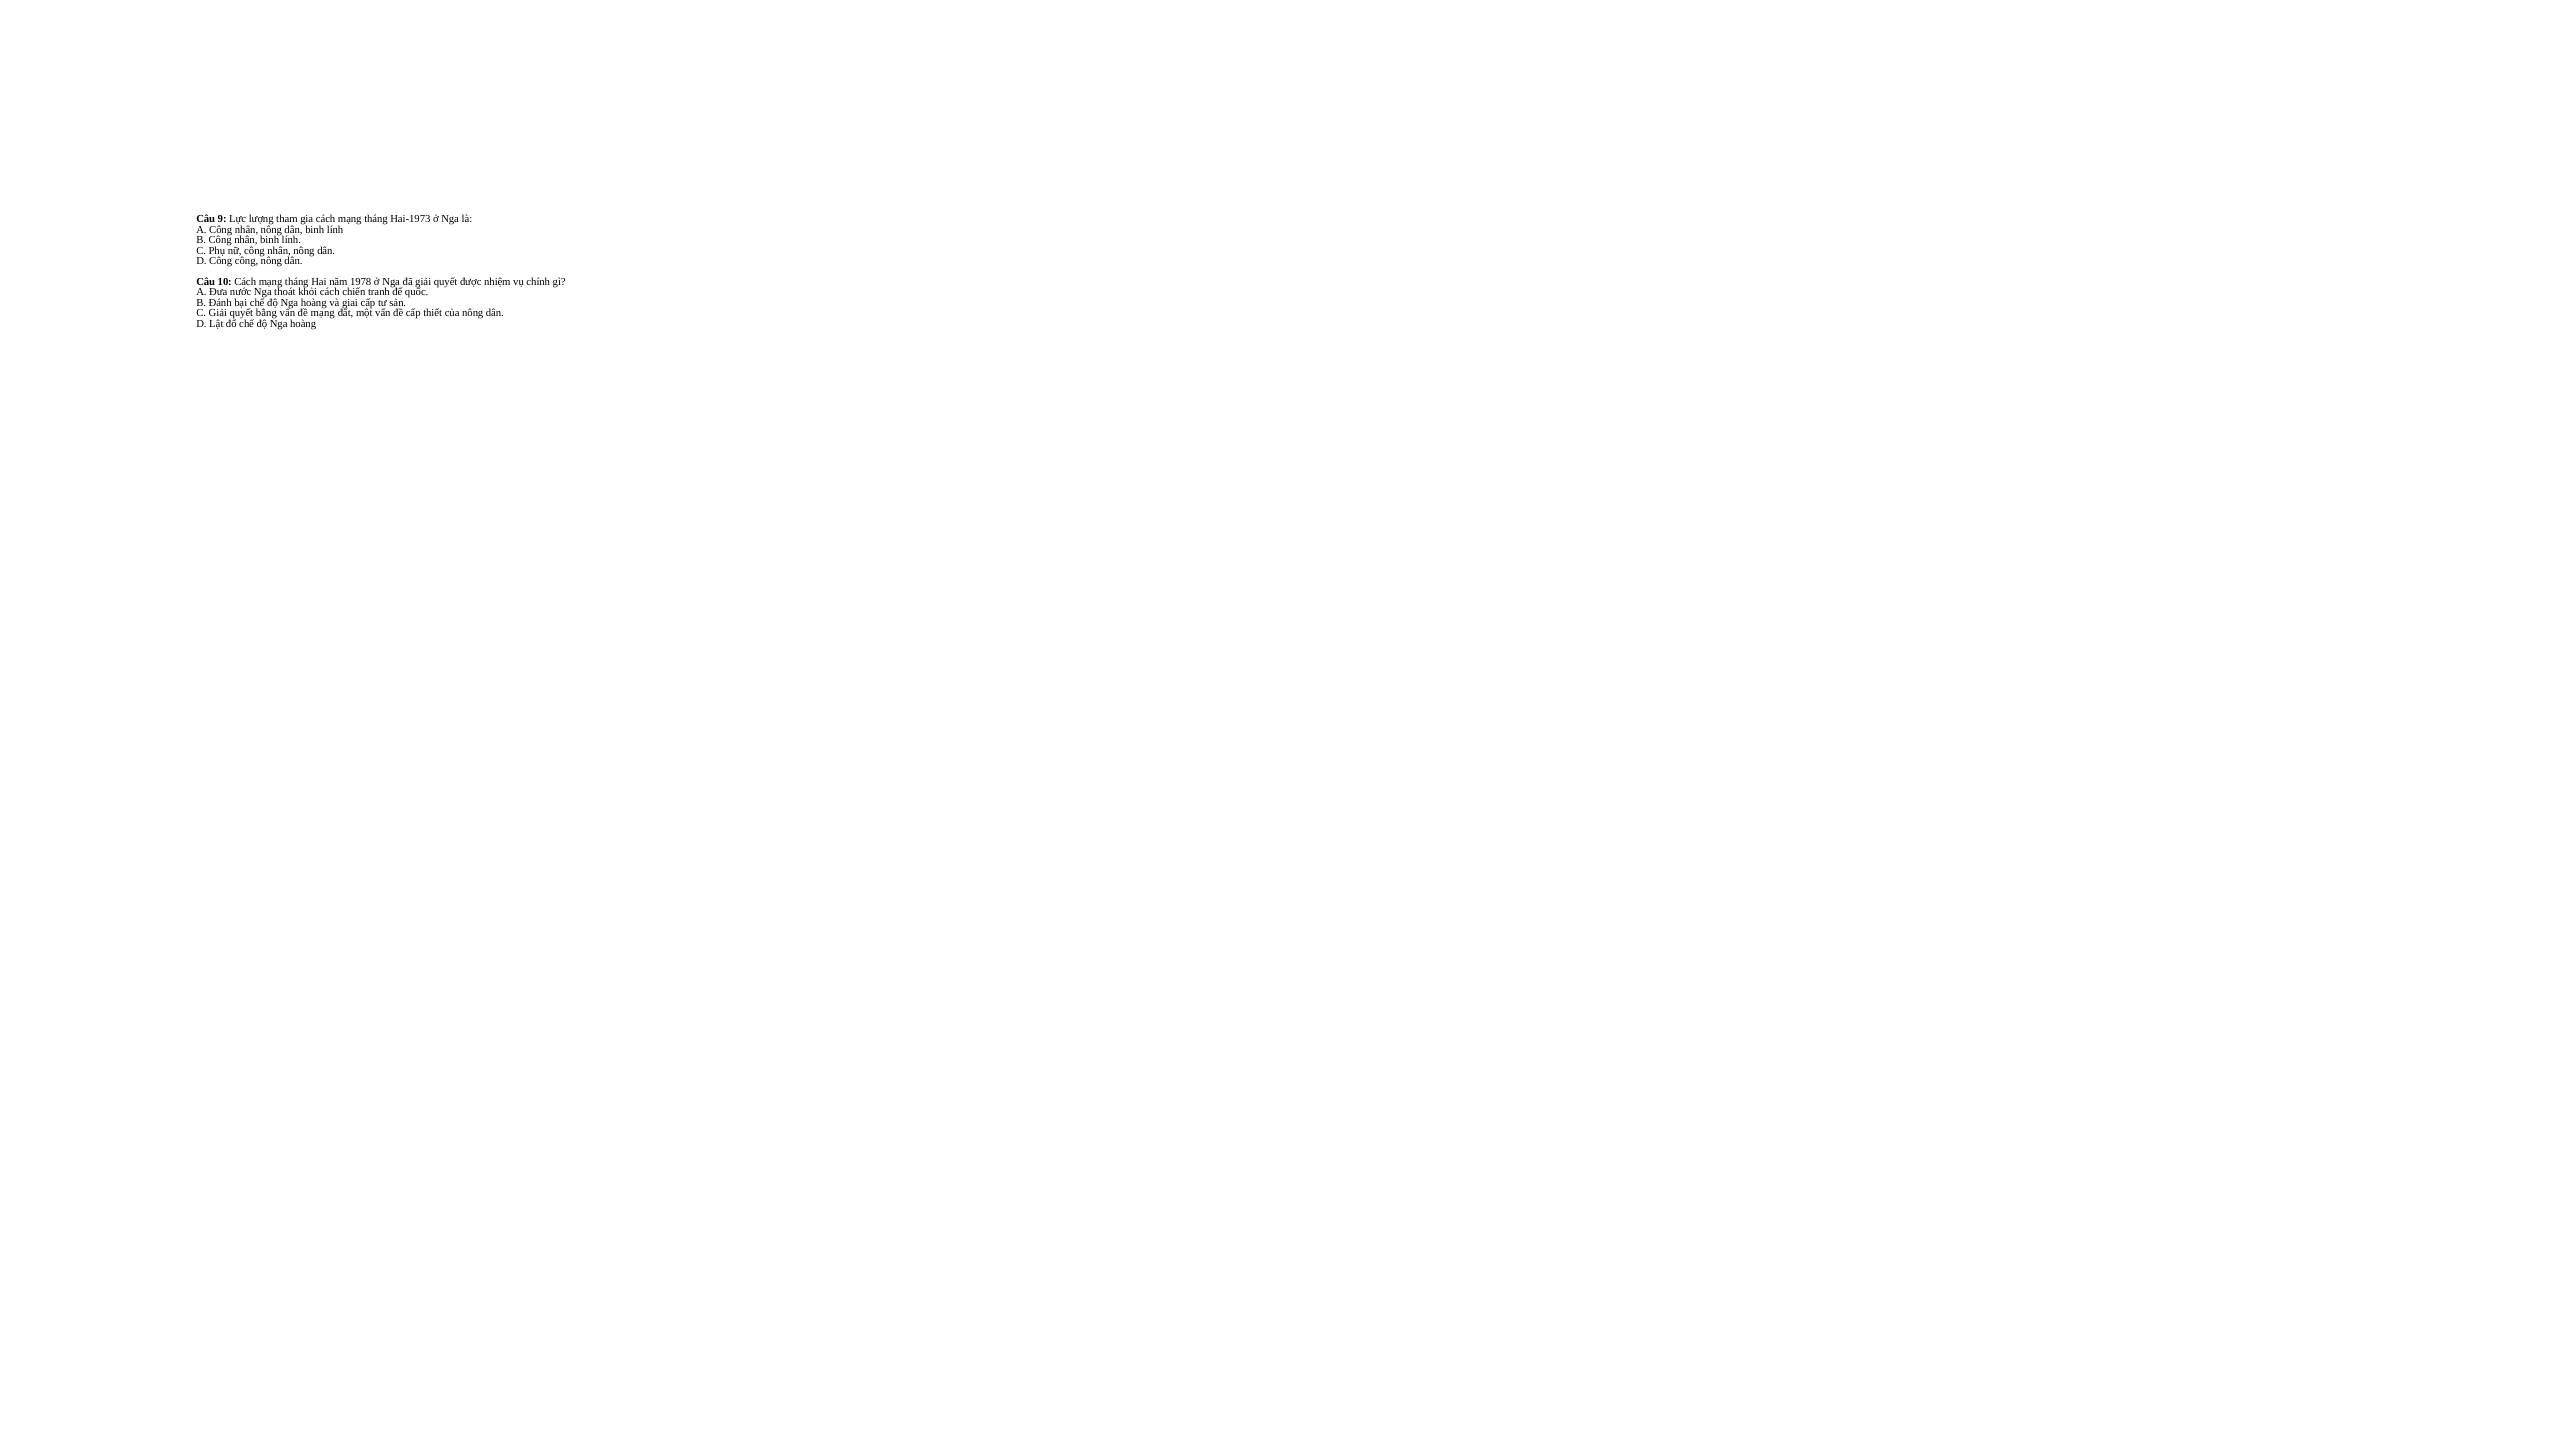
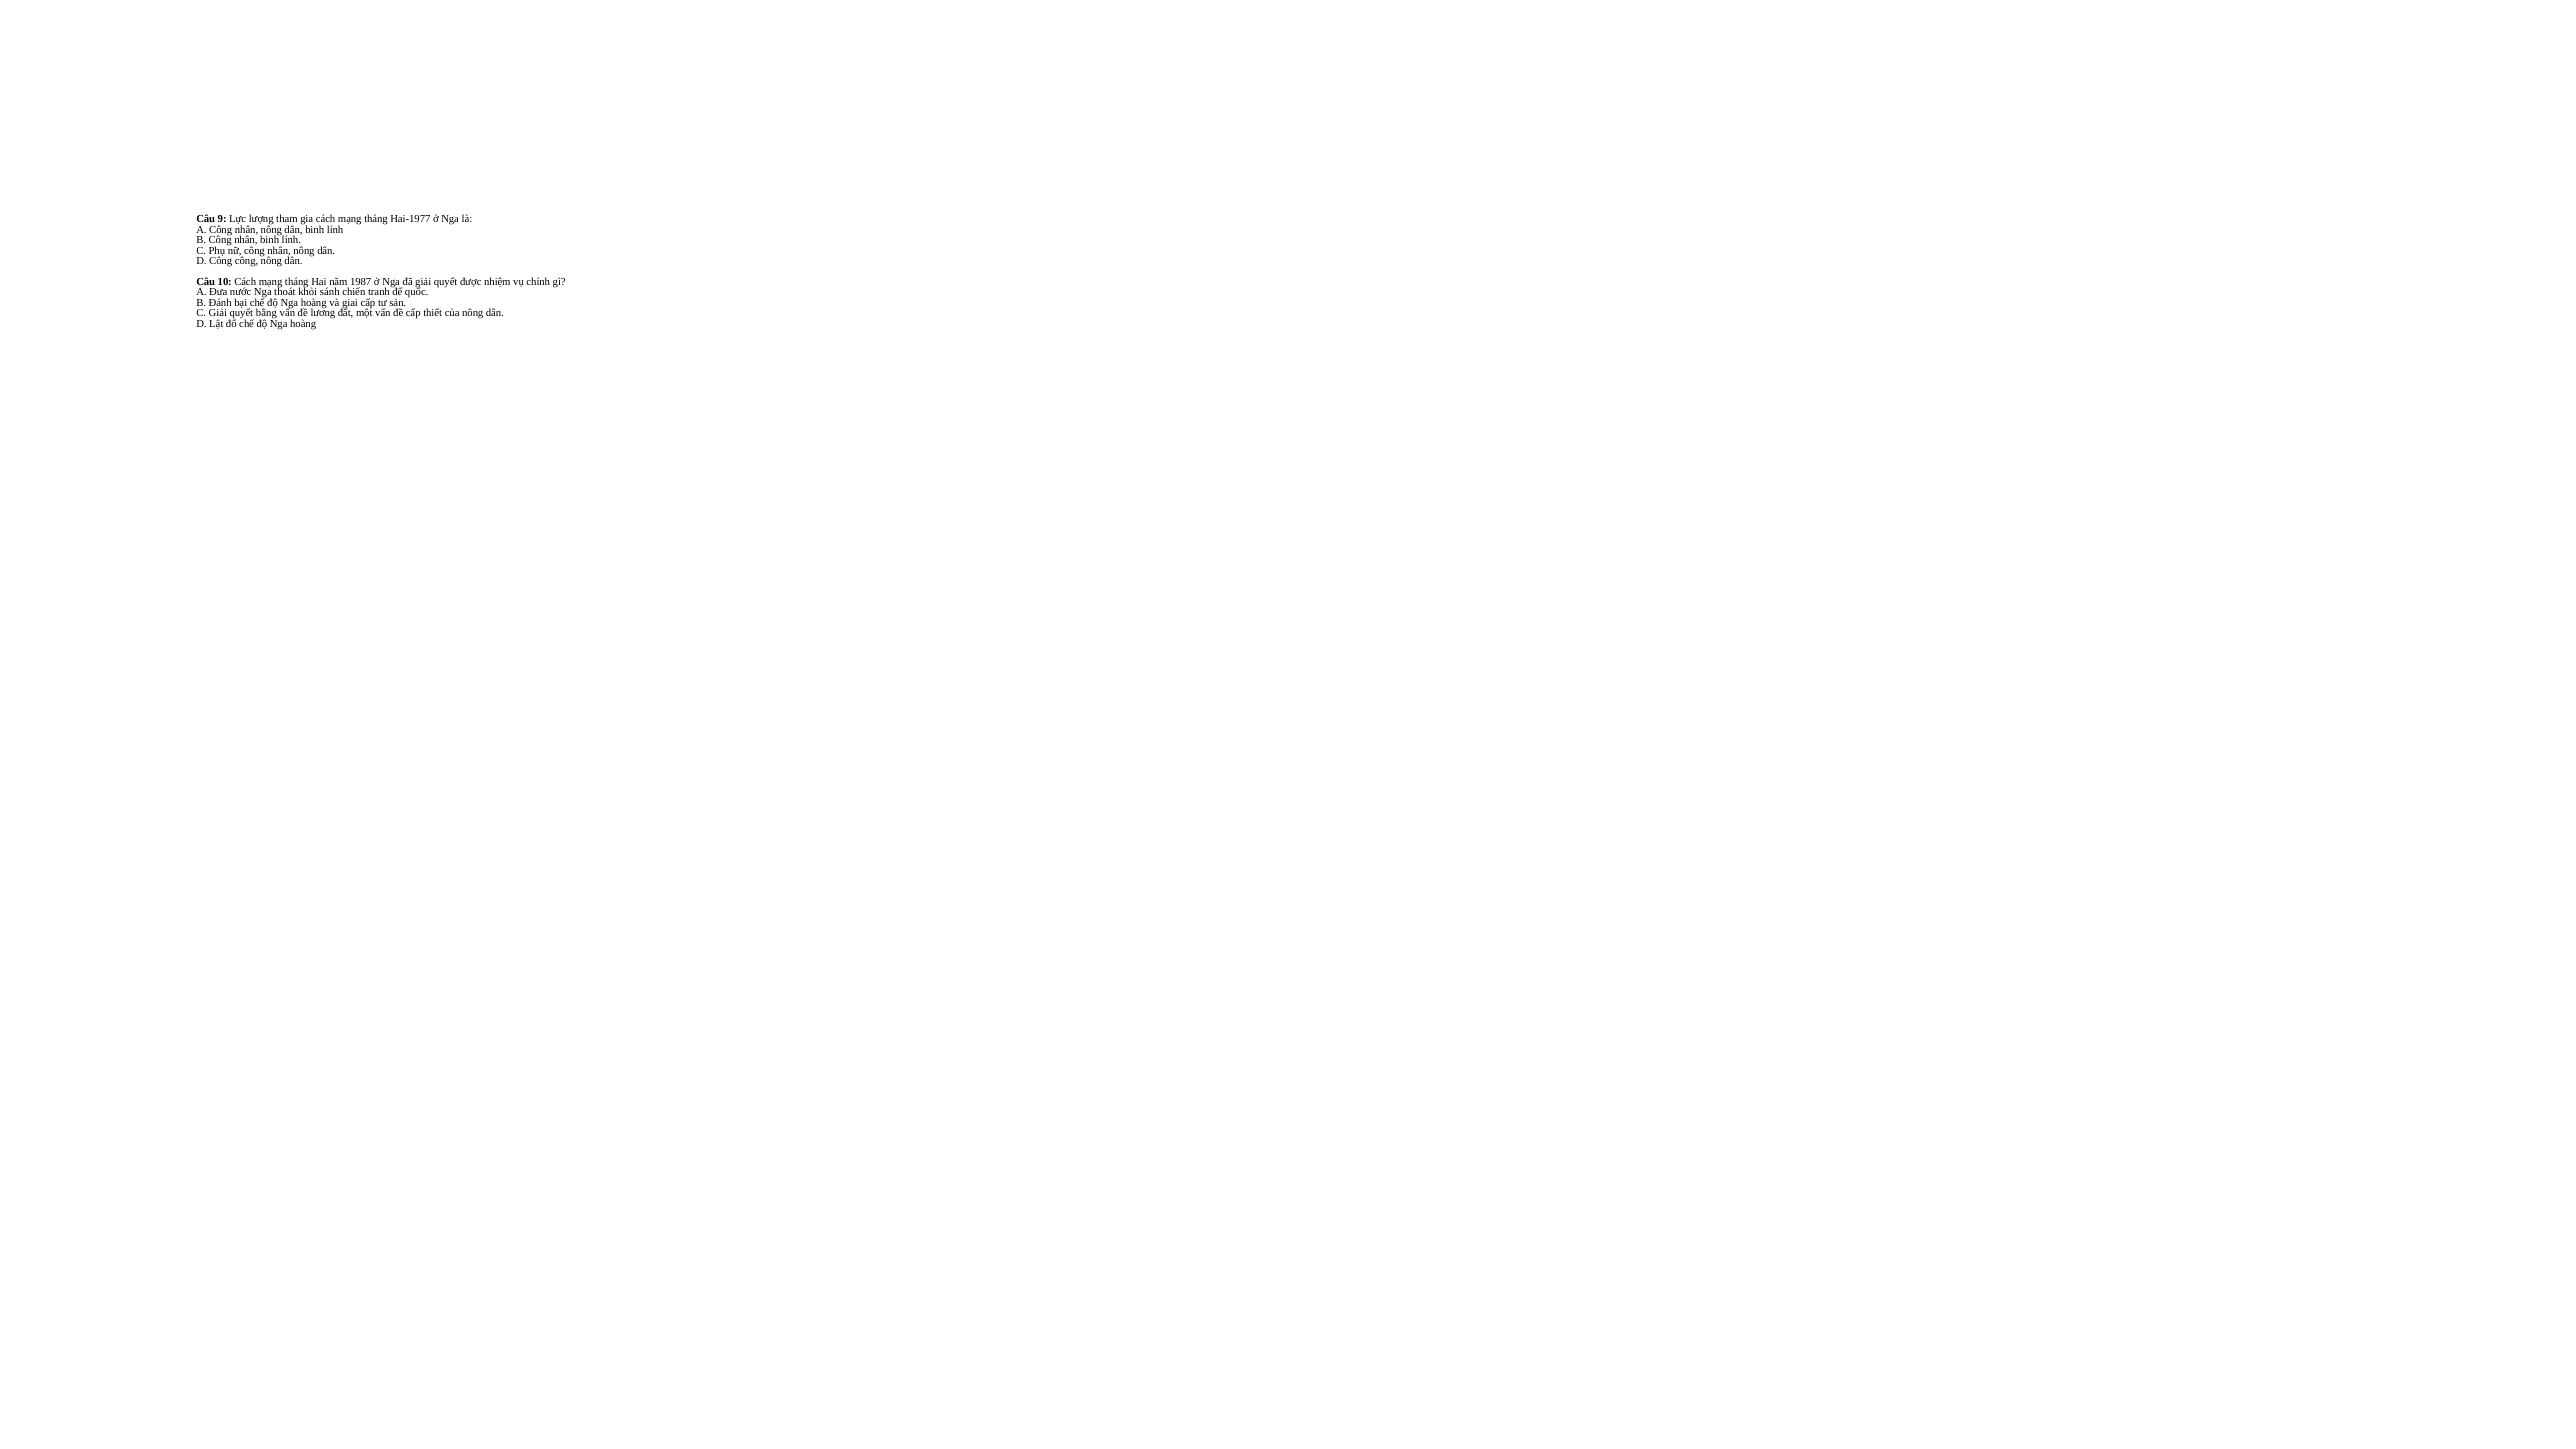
Hai-1973: Hai-1973 -> Hai-1977
1978: 1978 -> 1987
khỏi cách: cách -> sánh
đề mạng: mạng -> lương
